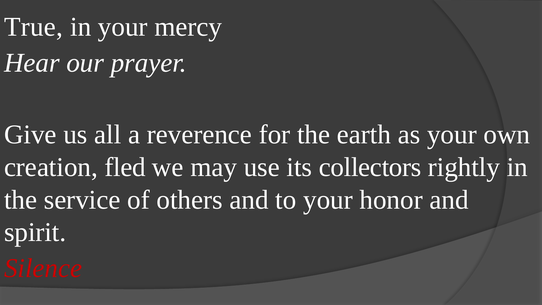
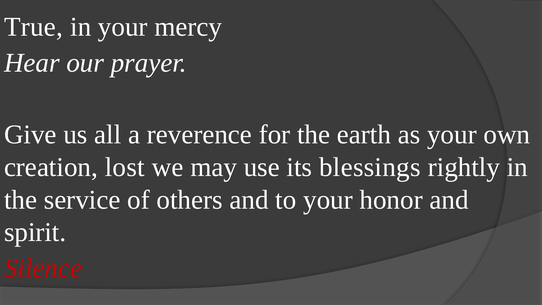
fled: fled -> lost
collectors: collectors -> blessings
